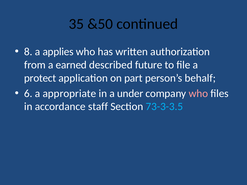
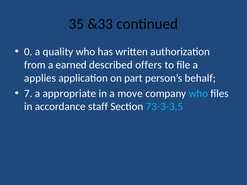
&50: &50 -> &33
8: 8 -> 0
applies: applies -> quality
future: future -> offers
protect: protect -> applies
6: 6 -> 7
under: under -> move
who at (198, 94) colour: pink -> light blue
